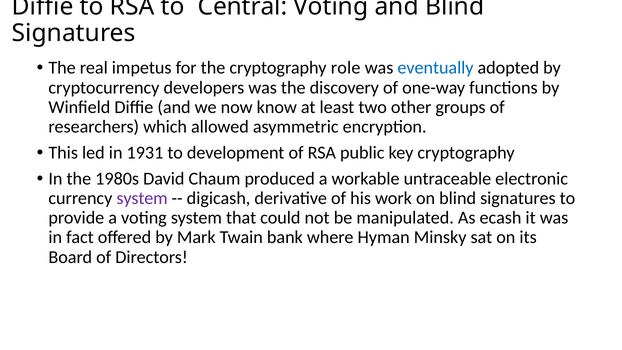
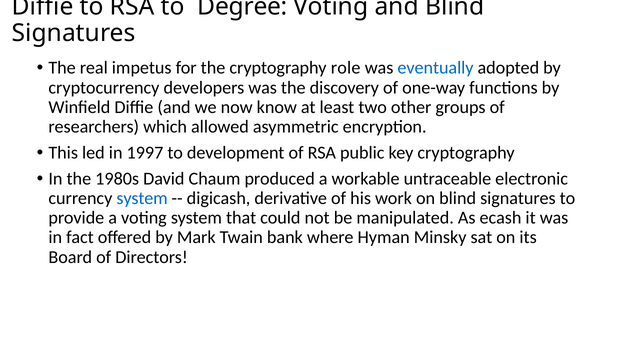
Central: Central -> Degree
1931: 1931 -> 1997
system at (142, 198) colour: purple -> blue
